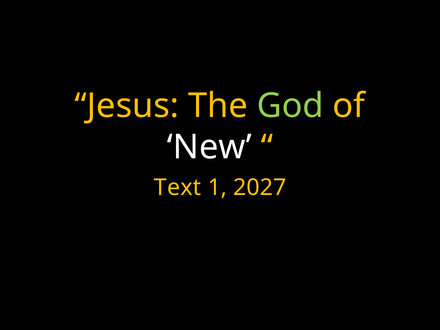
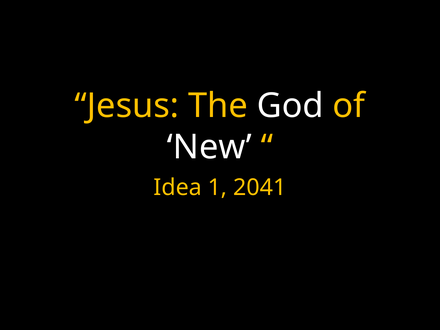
God colour: light green -> white
Text: Text -> Idea
2027: 2027 -> 2041
